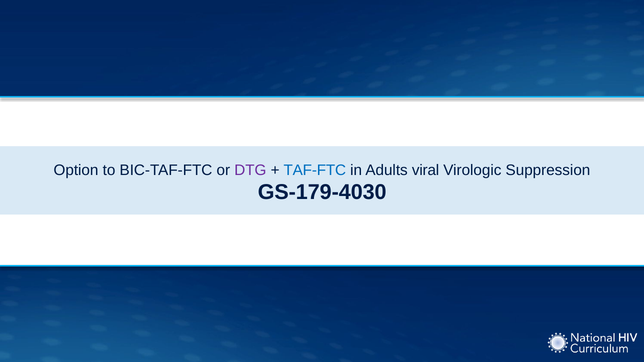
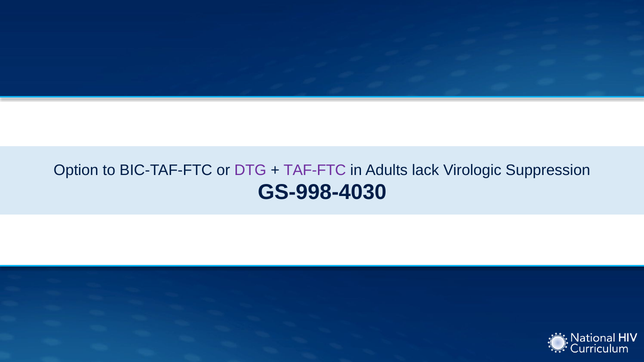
TAF-FTC colour: blue -> purple
viral: viral -> lack
GS-179-4030: GS-179-4030 -> GS-998-4030
